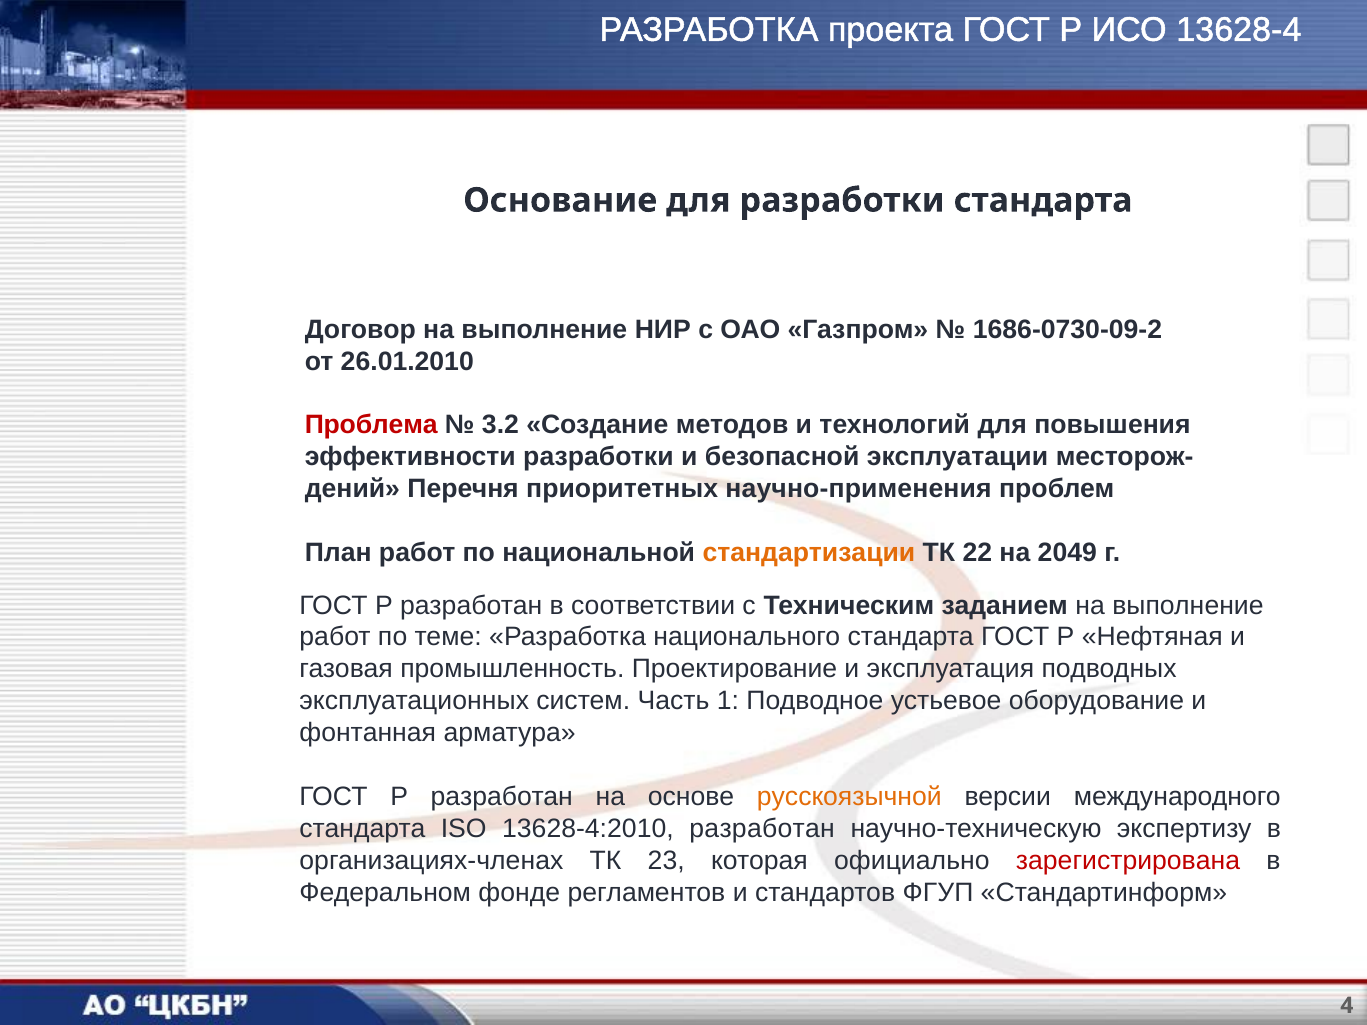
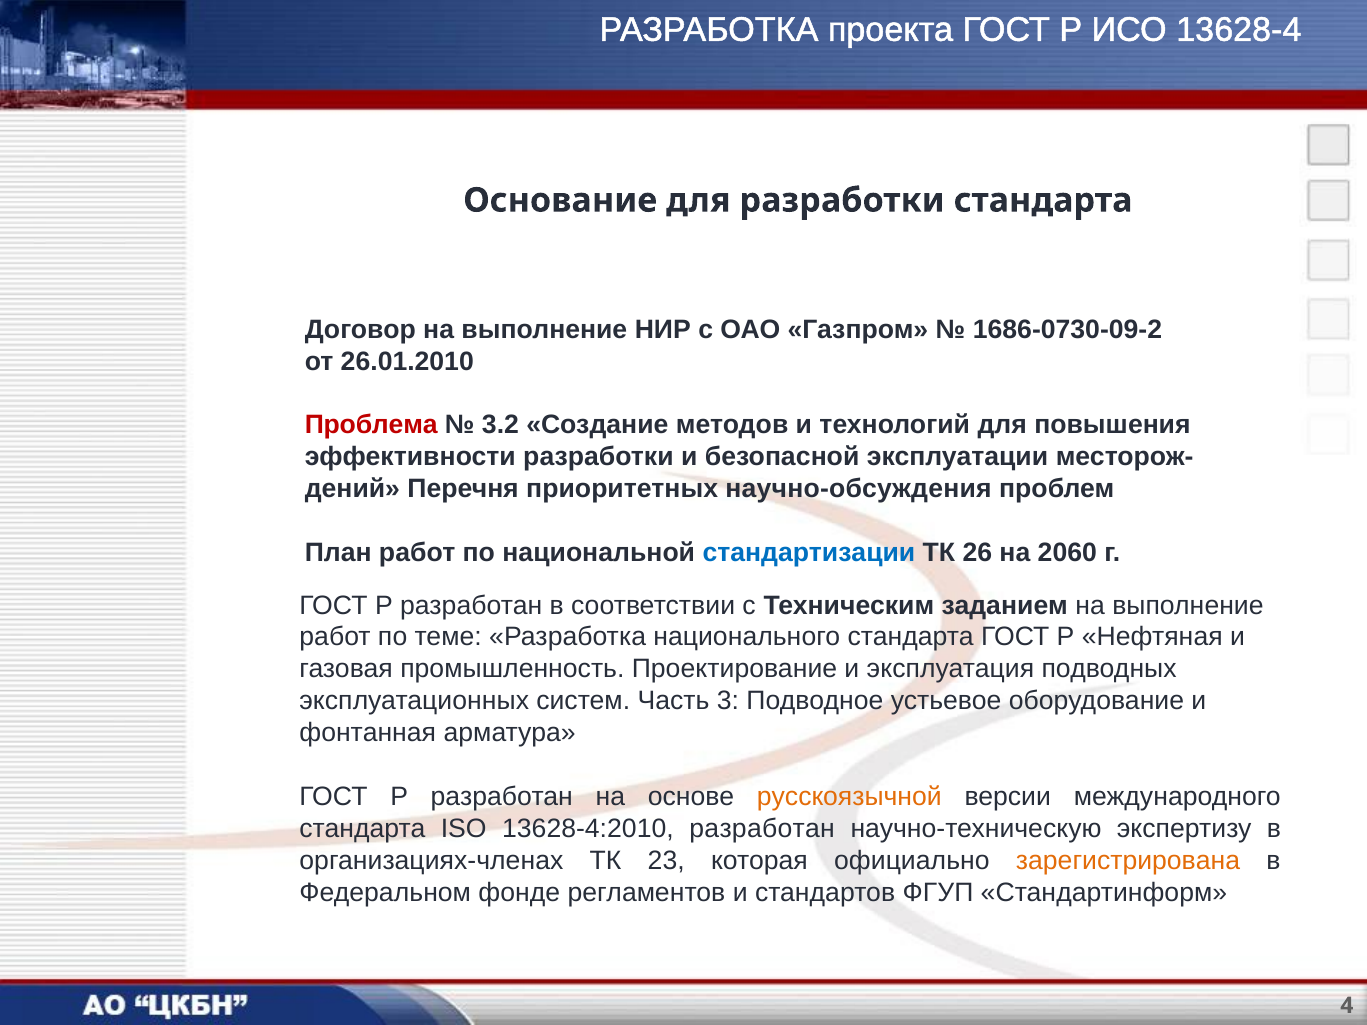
научно-применения: научно-применения -> научно-обсуждения
стандартизации colour: orange -> blue
22: 22 -> 26
2049: 2049 -> 2060
1: 1 -> 3
зарегистрирована colour: red -> orange
